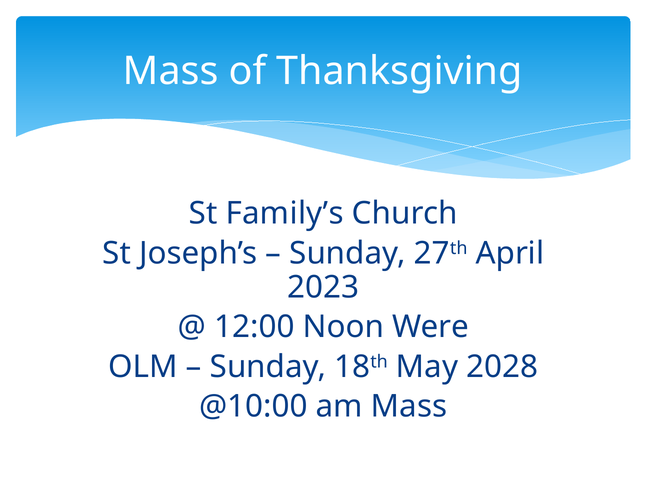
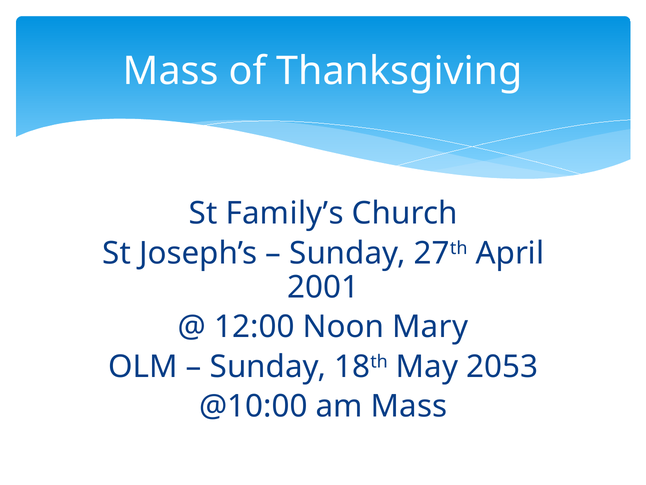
2023: 2023 -> 2001
Were: Were -> Mary
2028: 2028 -> 2053
